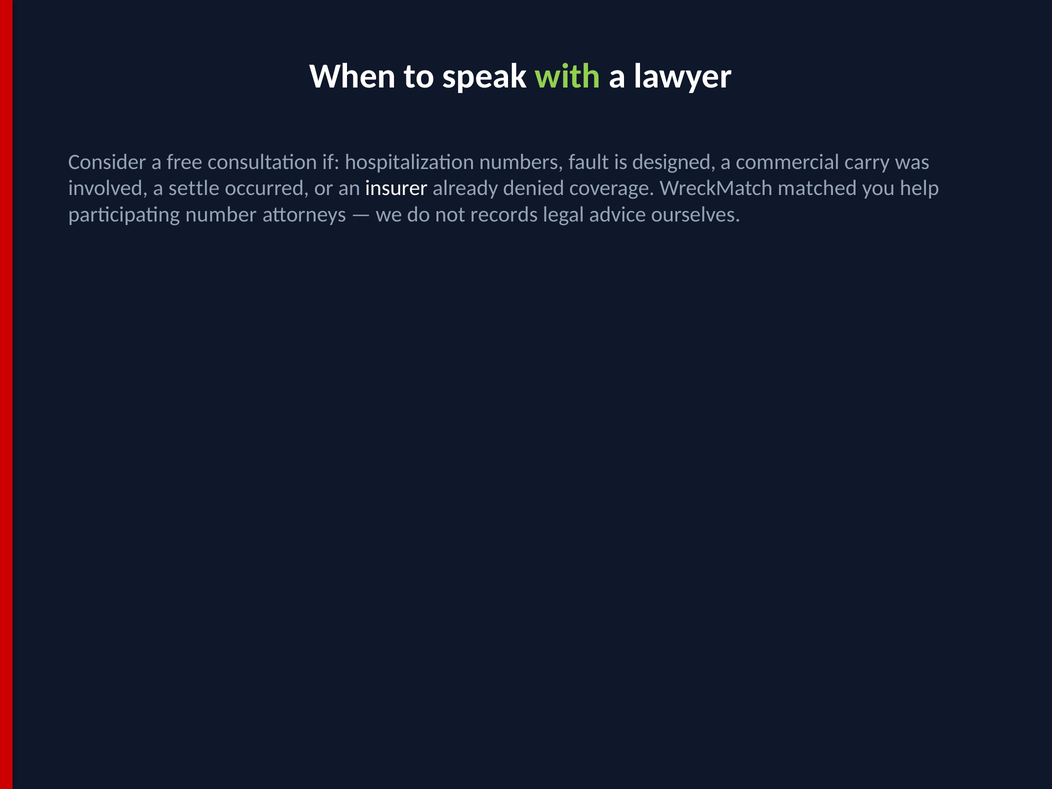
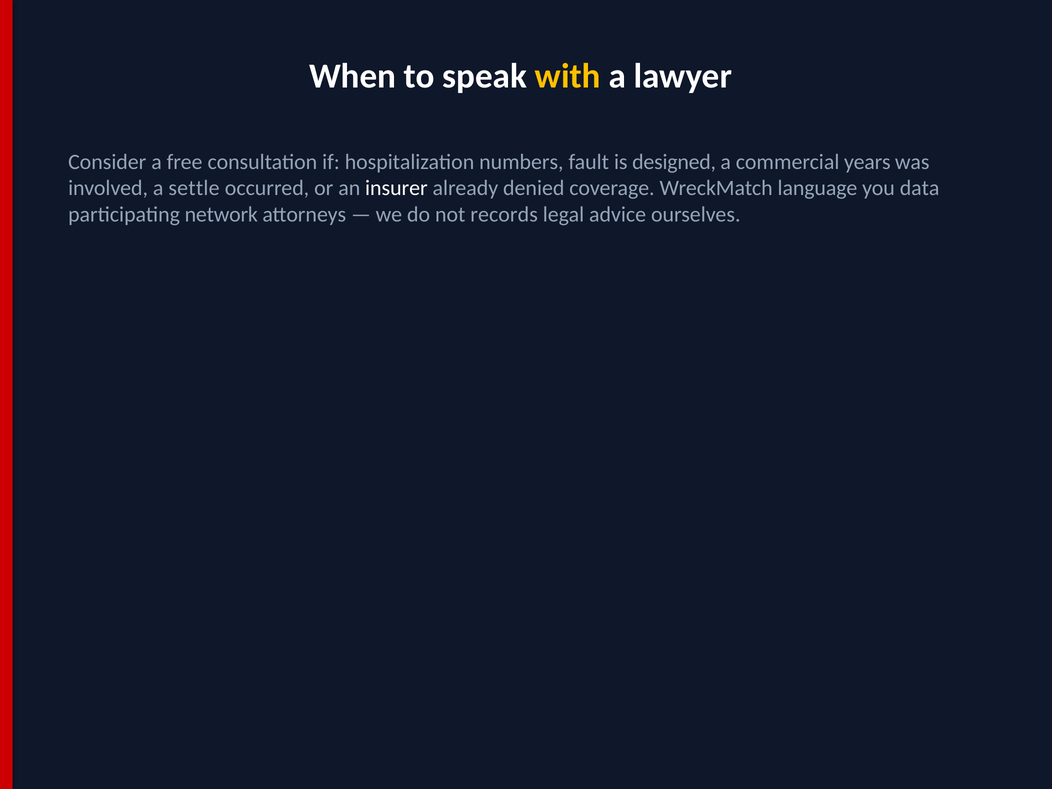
with colour: light green -> yellow
carry: carry -> years
matched: matched -> language
help: help -> data
number: number -> network
